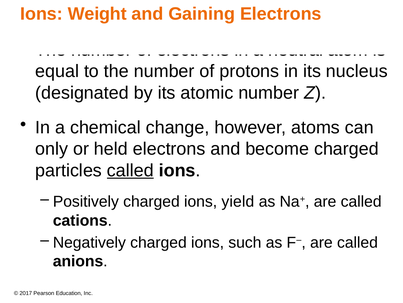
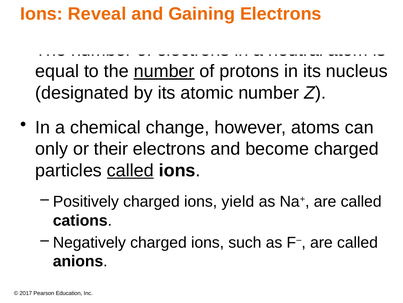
Weight: Weight -> Reveal
number at (164, 71) underline: none -> present
held: held -> their
